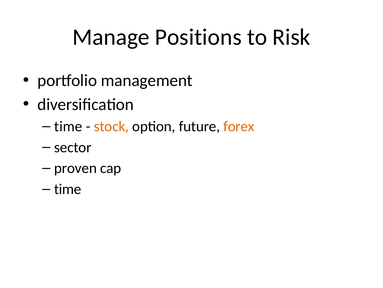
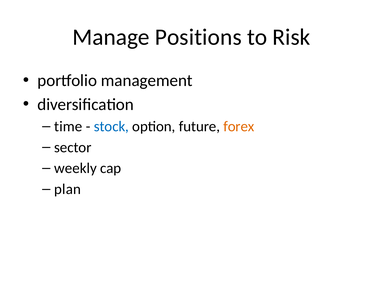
stock colour: orange -> blue
proven: proven -> weekly
time at (68, 189): time -> plan
